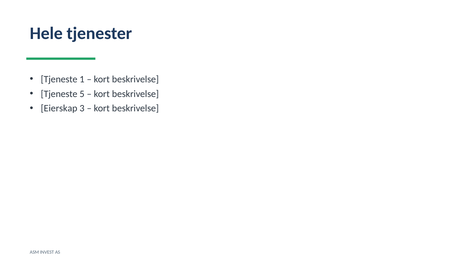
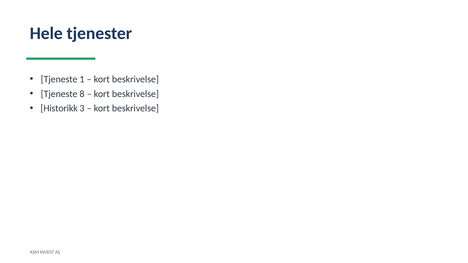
5: 5 -> 8
Eierskap: Eierskap -> Historikk
